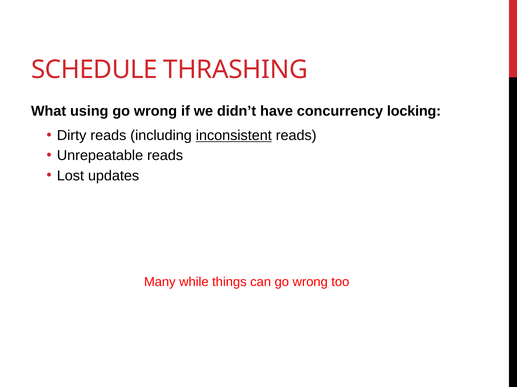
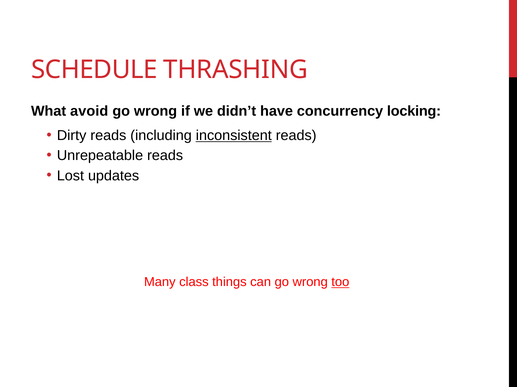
using: using -> avoid
while: while -> class
too underline: none -> present
